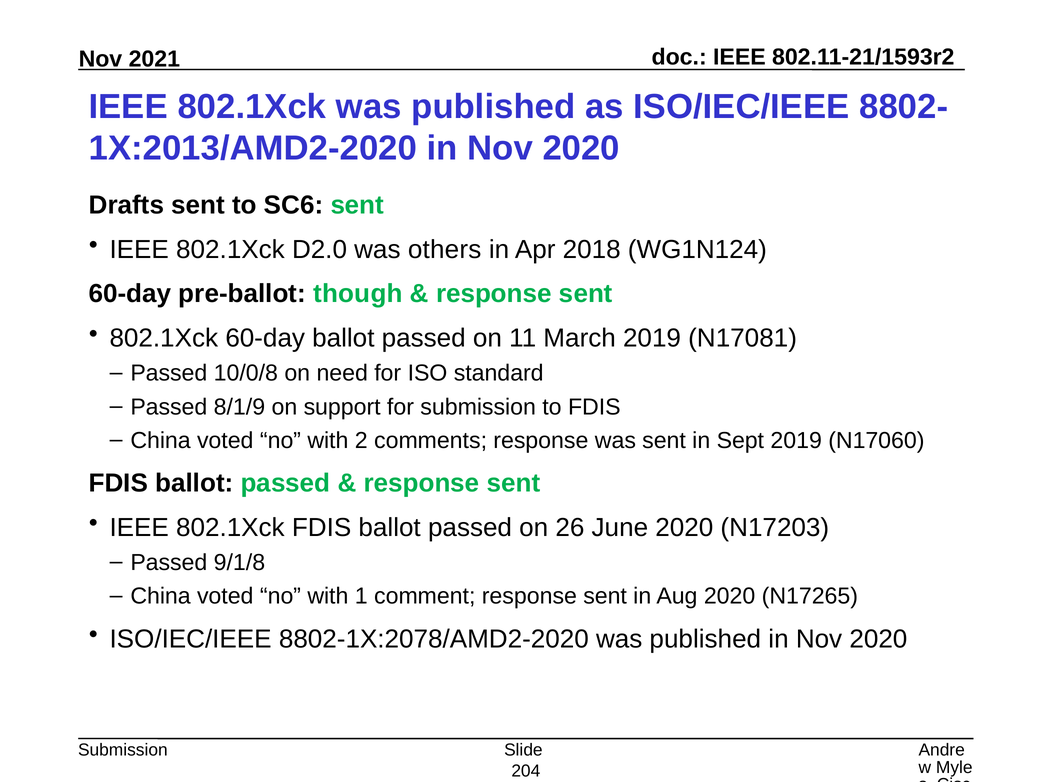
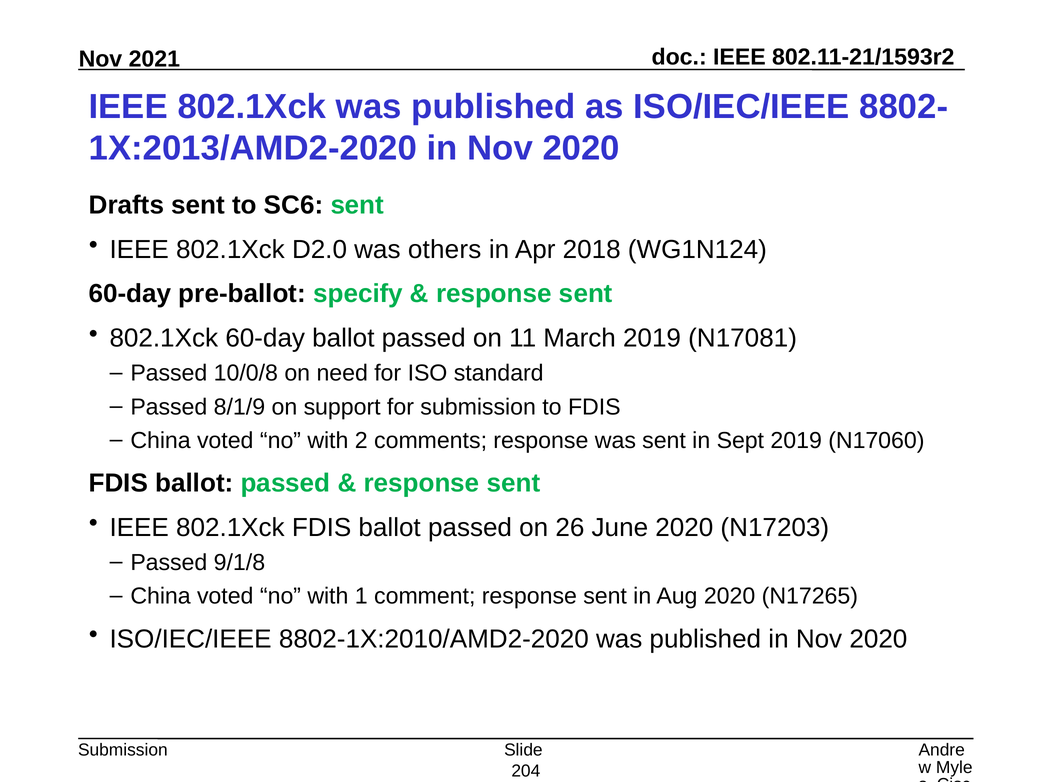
though: though -> specify
8802-1X:2078/AMD2-2020: 8802-1X:2078/AMD2-2020 -> 8802-1X:2010/AMD2-2020
